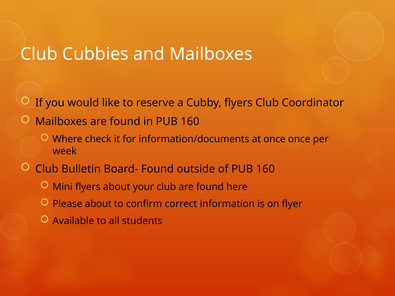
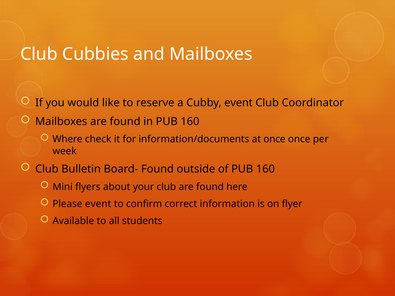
Cubby flyers: flyers -> event
Please about: about -> event
